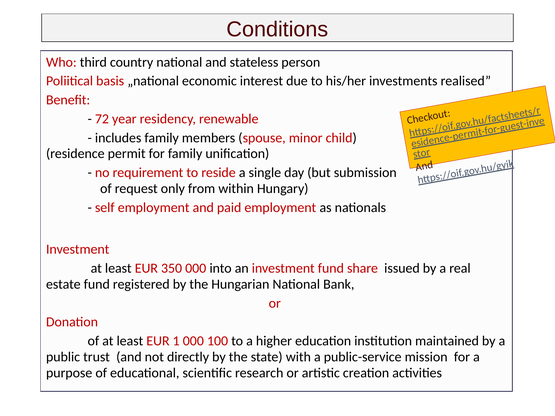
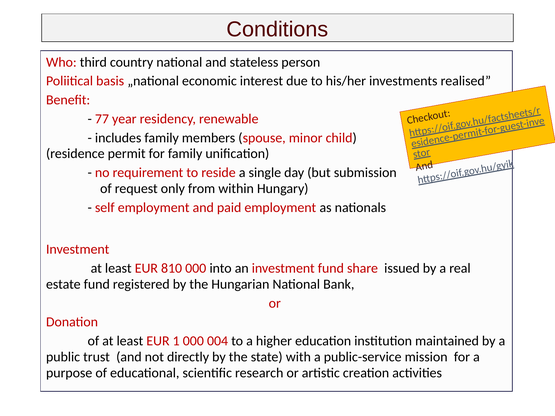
72: 72 -> 77
350: 350 -> 810
100: 100 -> 004
